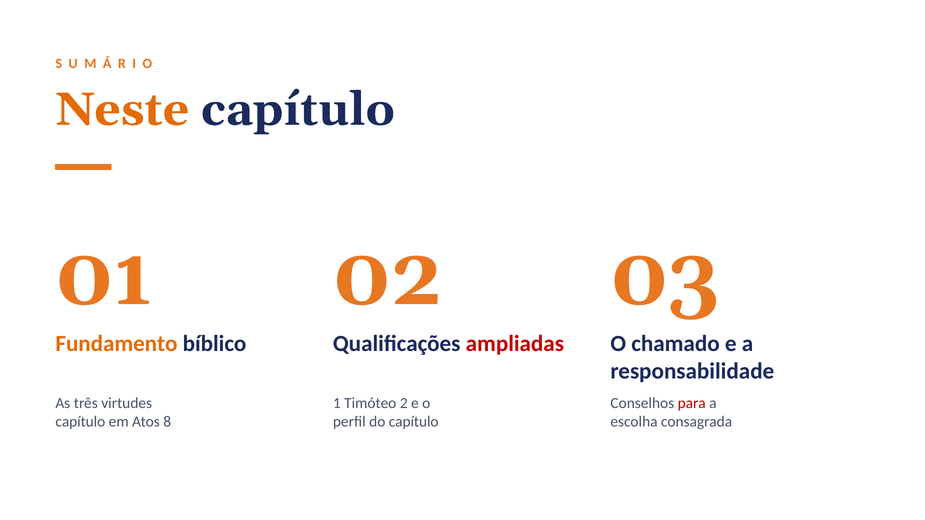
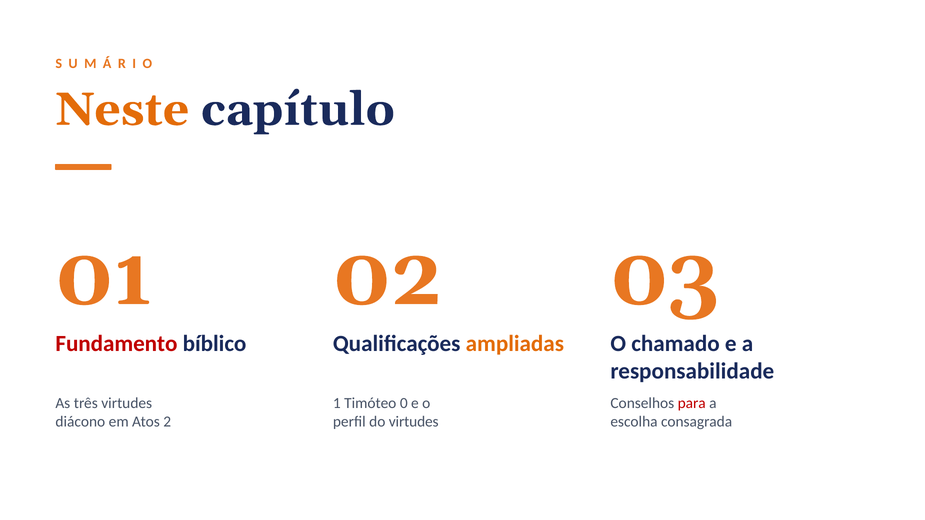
Fundamento colour: orange -> red
ampliadas colour: red -> orange
2: 2 -> 0
capítulo at (80, 422): capítulo -> diácono
8: 8 -> 2
do capítulo: capítulo -> virtudes
